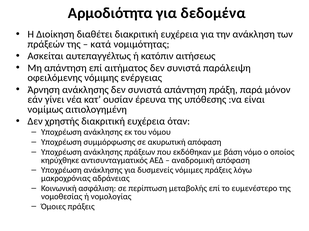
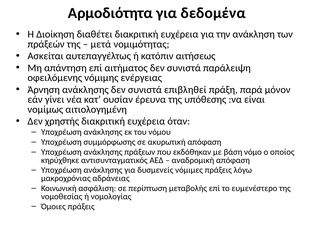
κατά: κατά -> μετά
συνιστά απάντηση: απάντηση -> επιβληθεί
